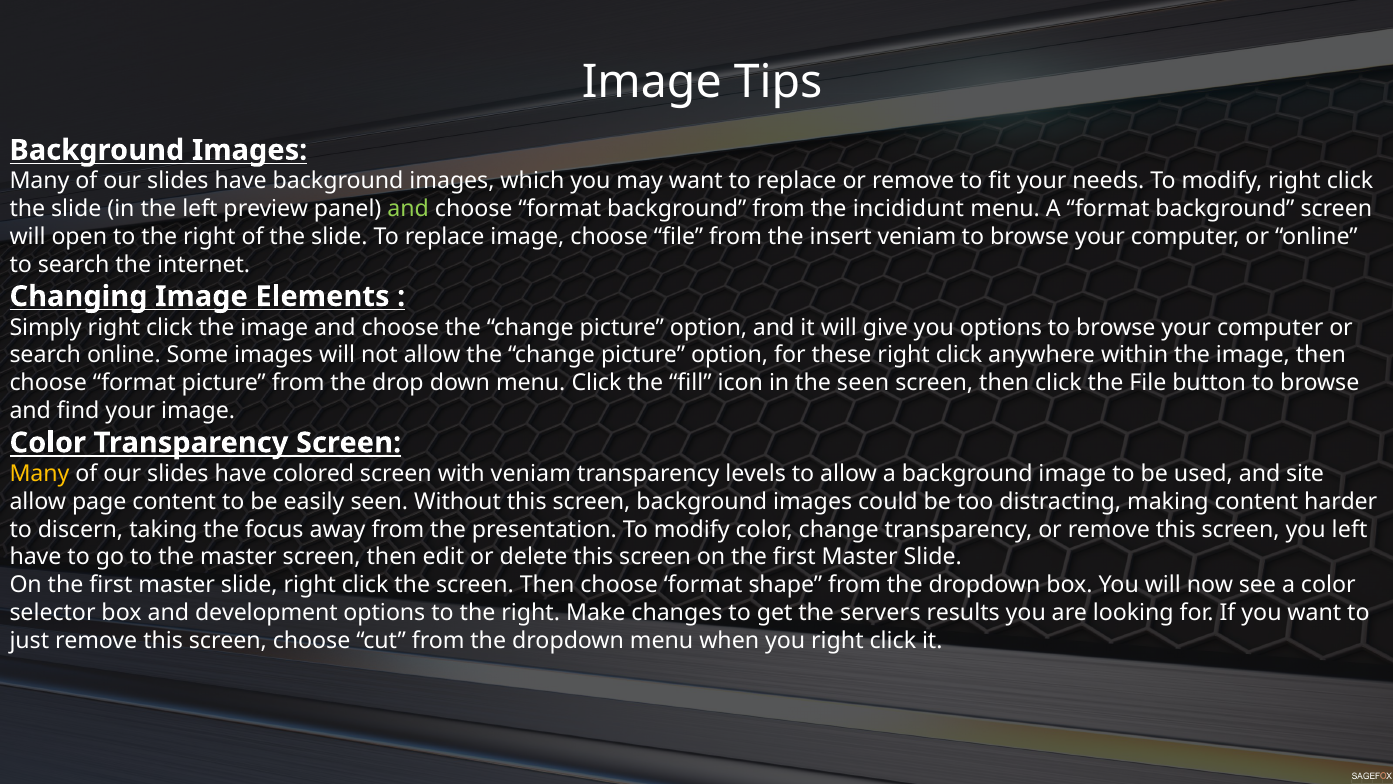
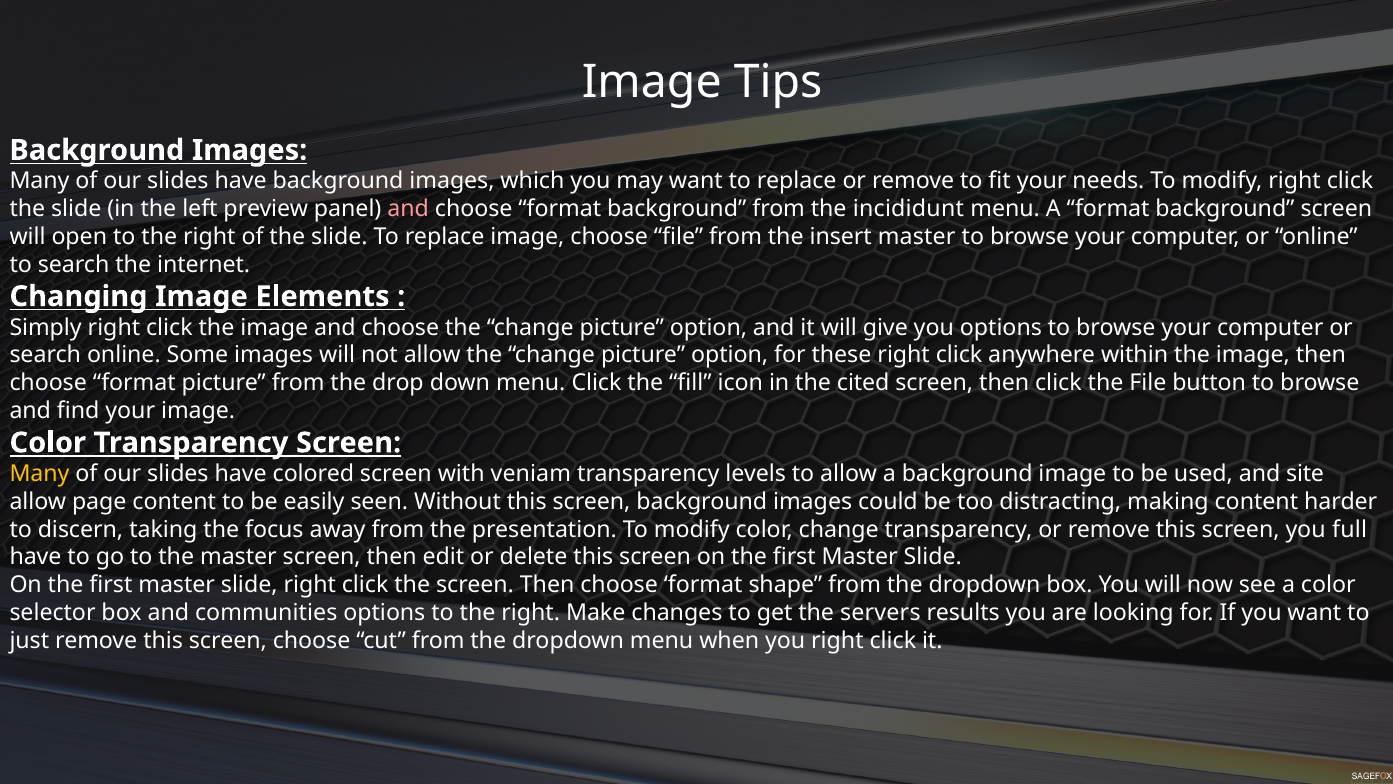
and at (408, 209) colour: light green -> pink
insert veniam: veniam -> master
the seen: seen -> cited
you left: left -> full
development: development -> communities
